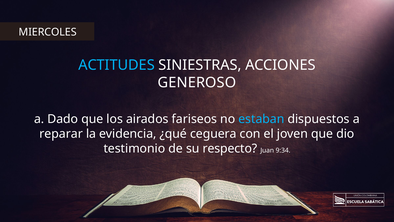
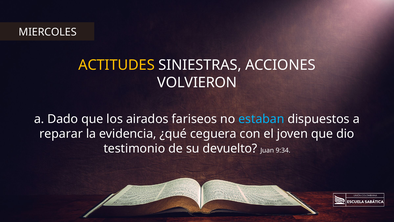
ACTITUDES colour: light blue -> yellow
GENEROSO: GENEROSO -> VOLVIERON
respecto: respecto -> devuelto
